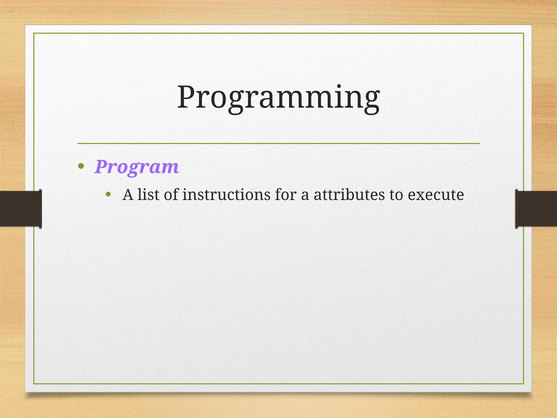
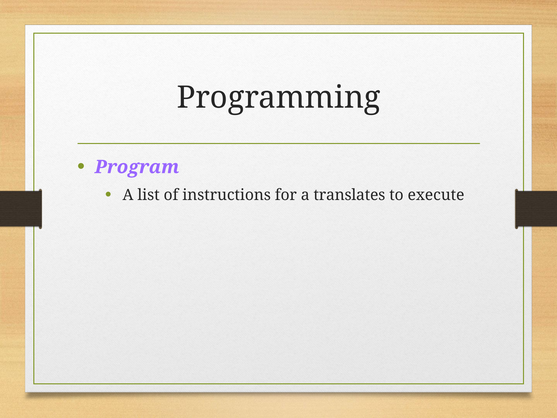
attributes: attributes -> translates
